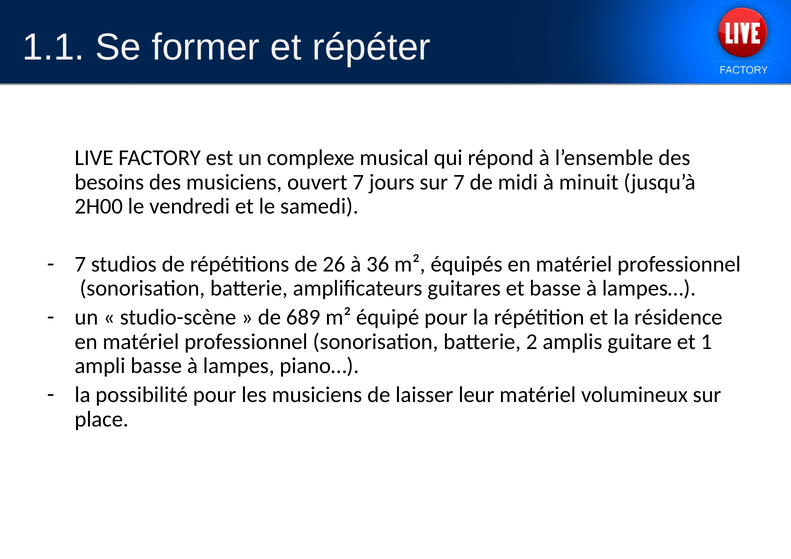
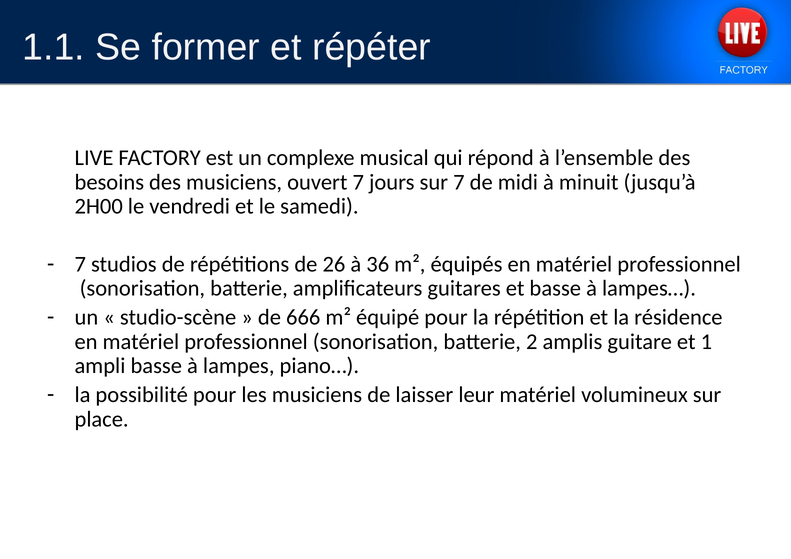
689: 689 -> 666
